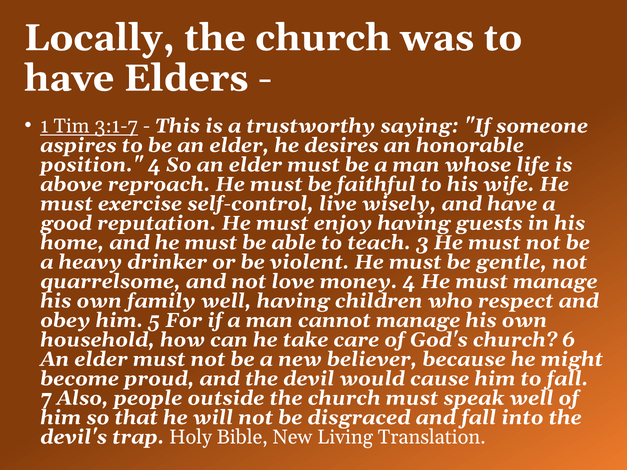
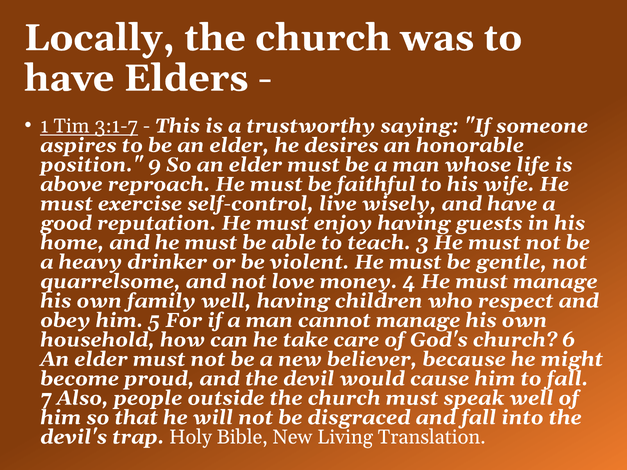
position 4: 4 -> 9
